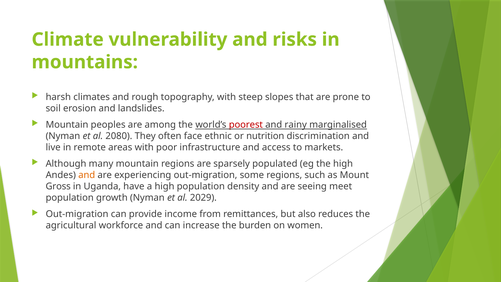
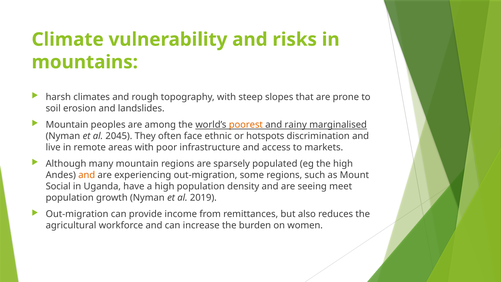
poorest colour: red -> orange
2080: 2080 -> 2045
nutrition: nutrition -> hotspots
Gross: Gross -> Social
2029: 2029 -> 2019
